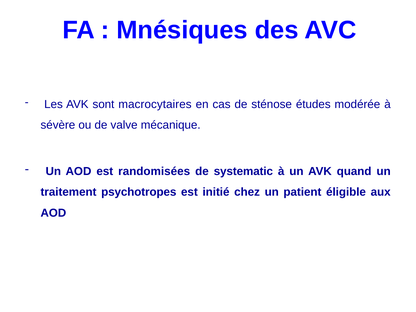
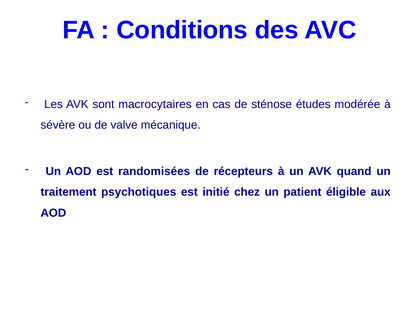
Mnésiques: Mnésiques -> Conditions
systematic: systematic -> récepteurs
psychotropes: psychotropes -> psychotiques
